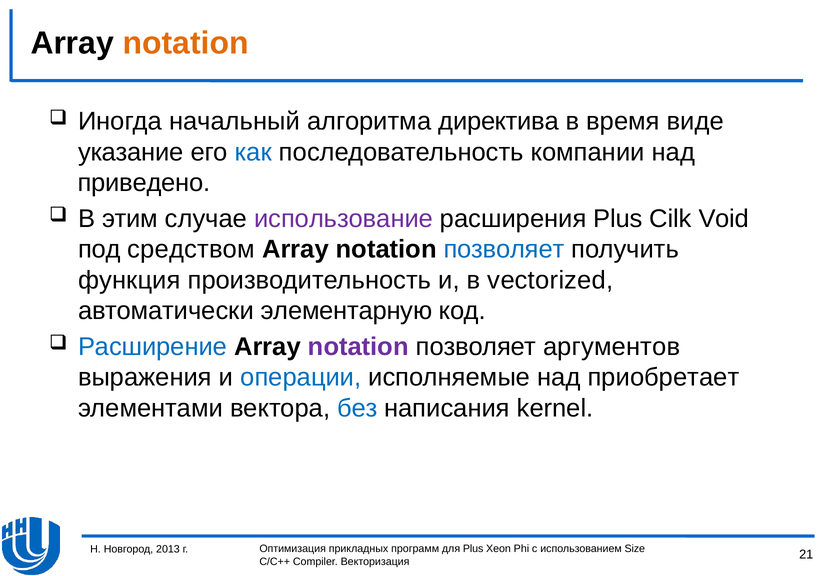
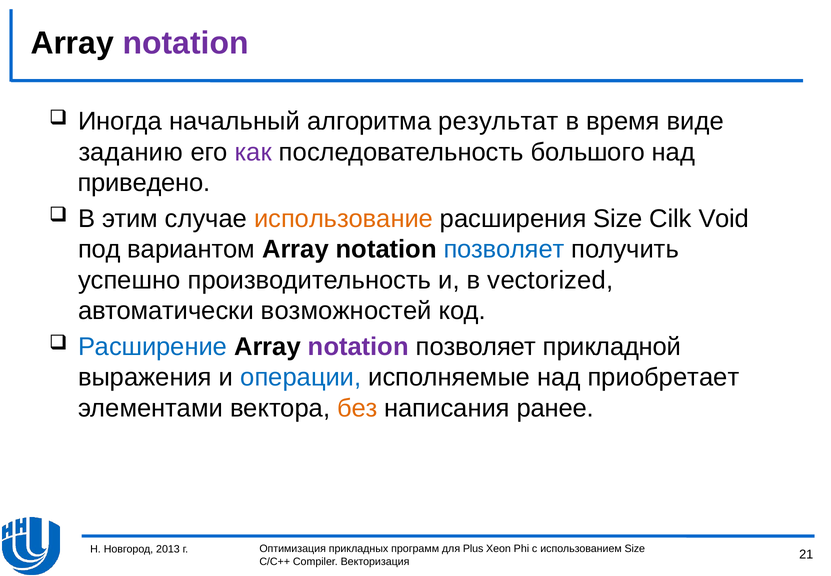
notation at (186, 43) colour: orange -> purple
директива: директива -> результат
указание: указание -> заданию
как colour: blue -> purple
компании: компании -> большого
использование colour: purple -> orange
расширения Plus: Plus -> Size
средством: средством -> вариантом
функция: функция -> успешно
элементарную: элементарную -> возможностей
аргументов: аргументов -> прикладной
без colour: blue -> orange
kernel: kernel -> ранее
